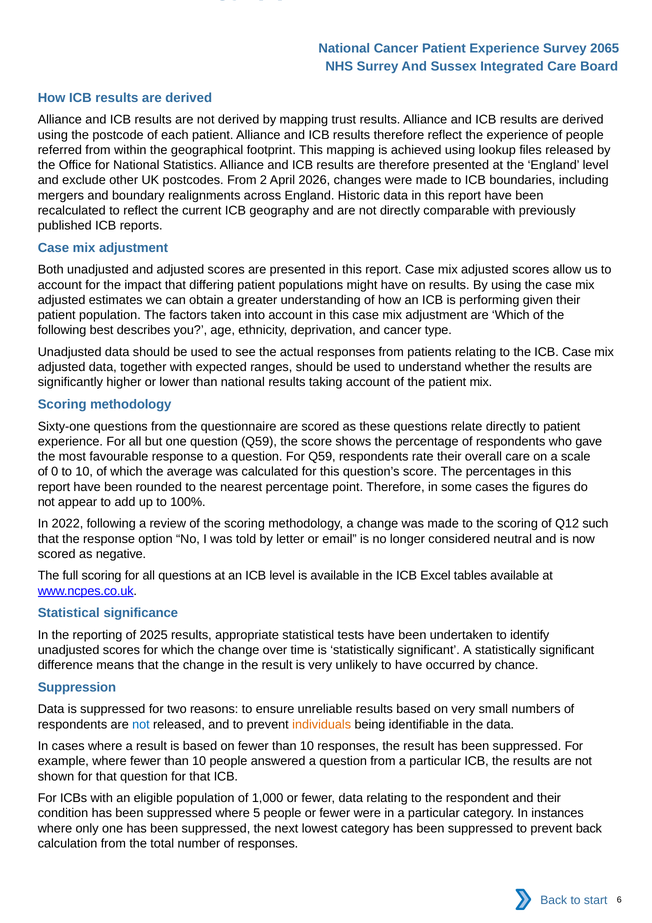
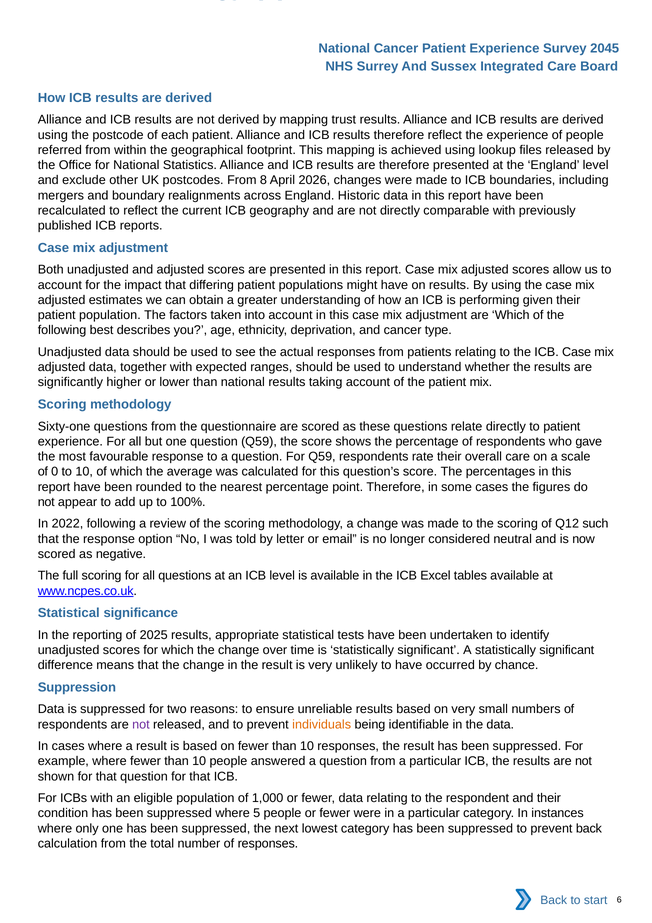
2065: 2065 -> 2045
From 2: 2 -> 8
not at (141, 724) colour: blue -> purple
